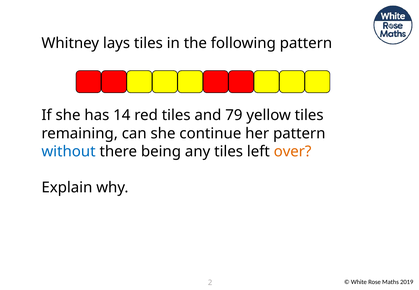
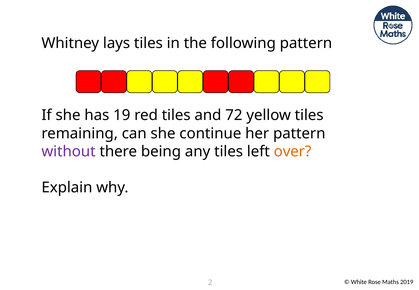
14: 14 -> 19
79: 79 -> 72
without colour: blue -> purple
